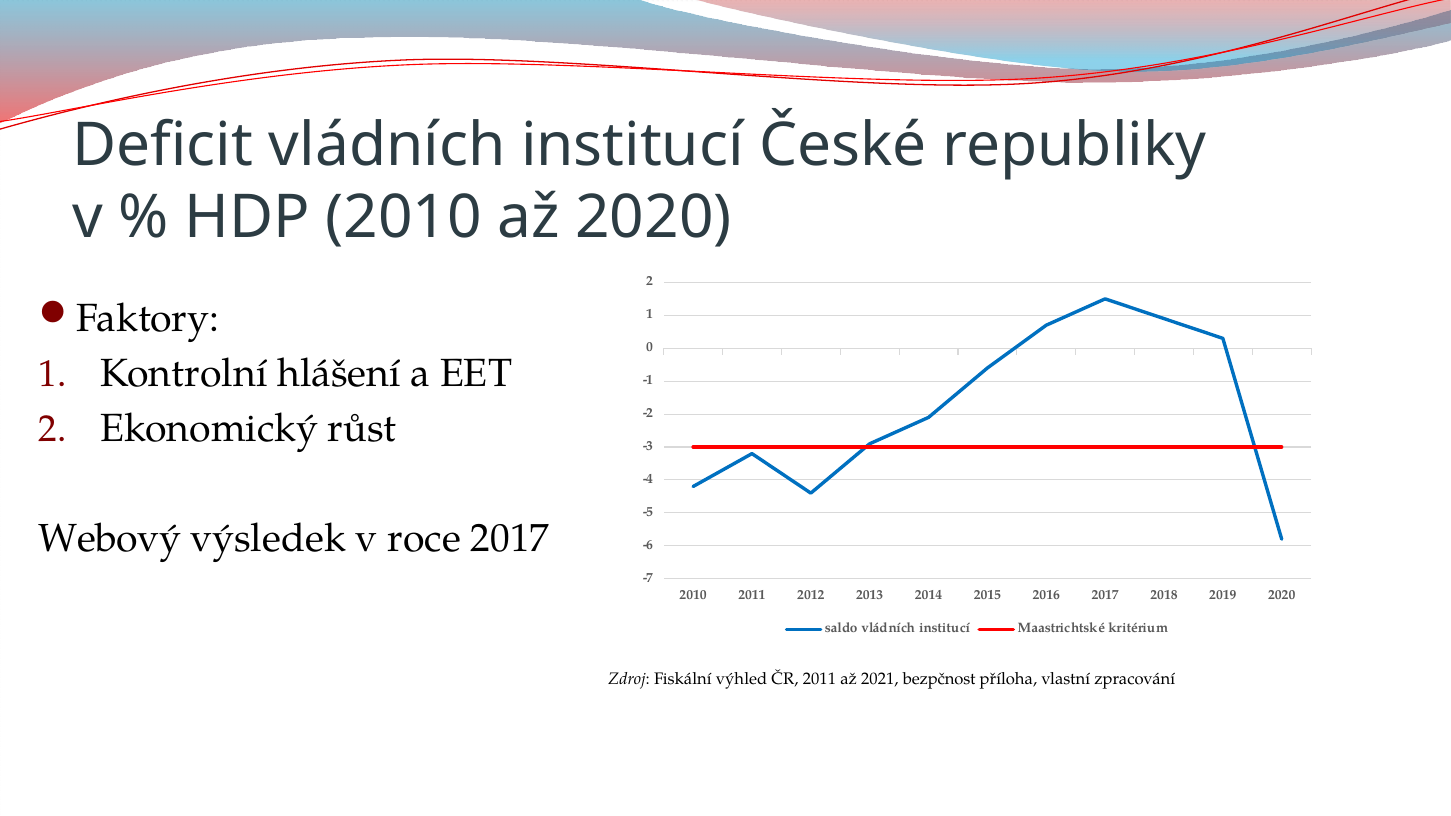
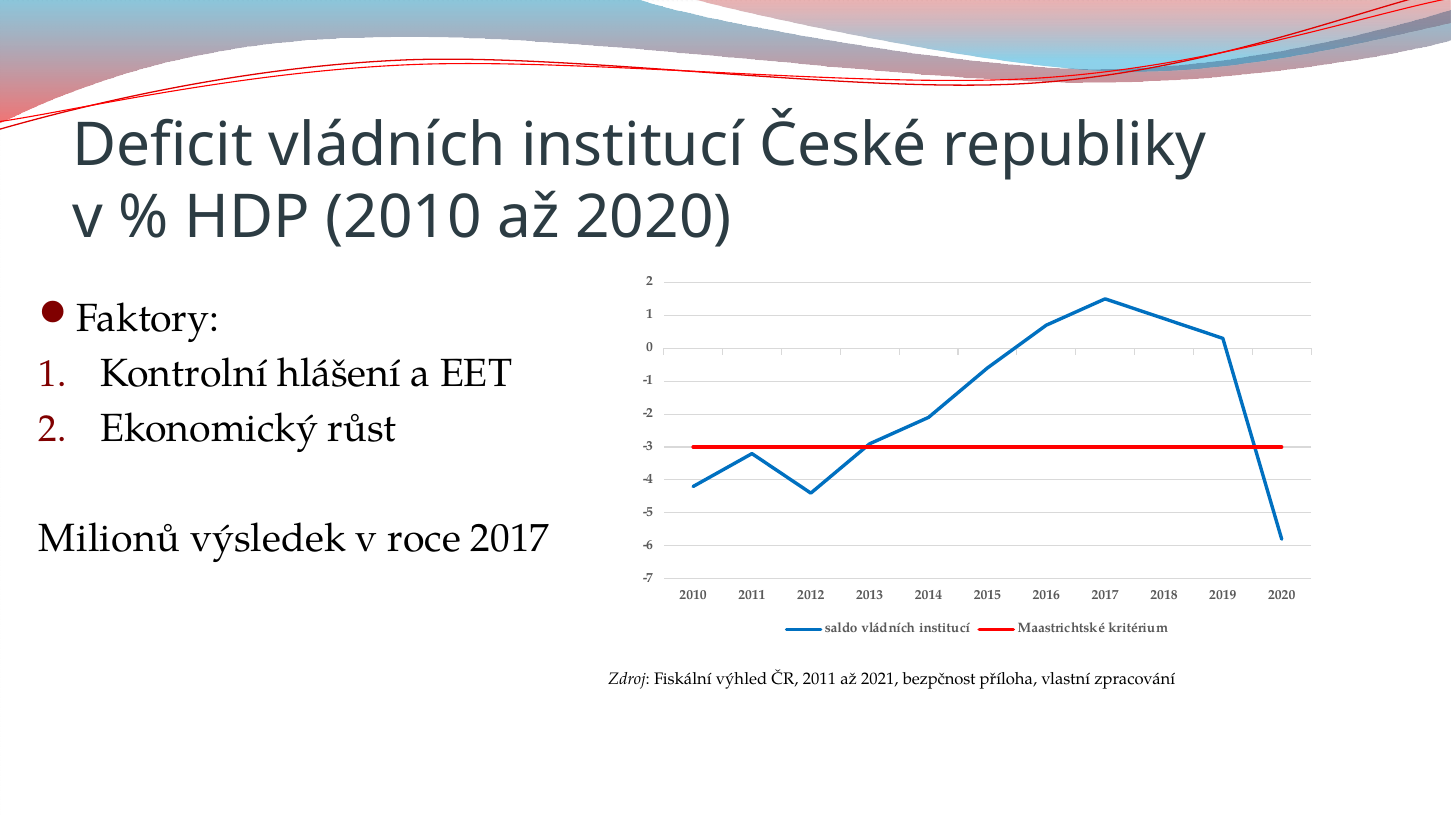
Webový: Webový -> Milionů
